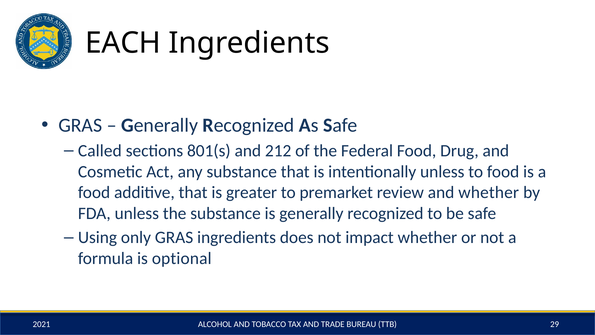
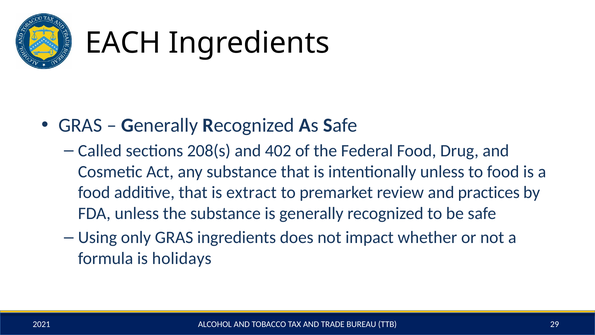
801(s: 801(s -> 208(s
212: 212 -> 402
greater: greater -> extract
and whether: whether -> practices
optional: optional -> holidays
